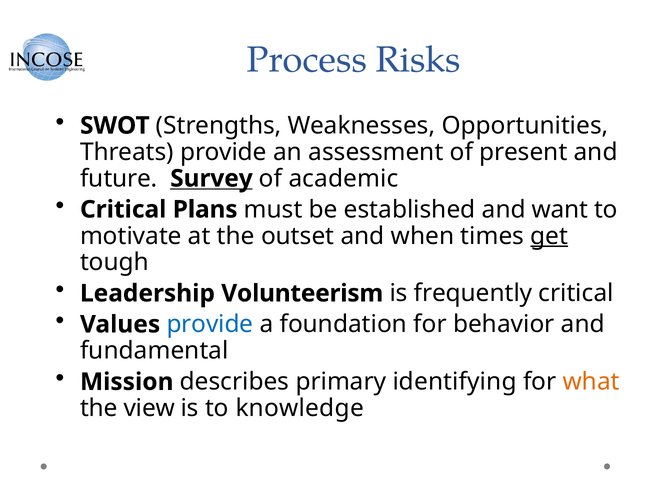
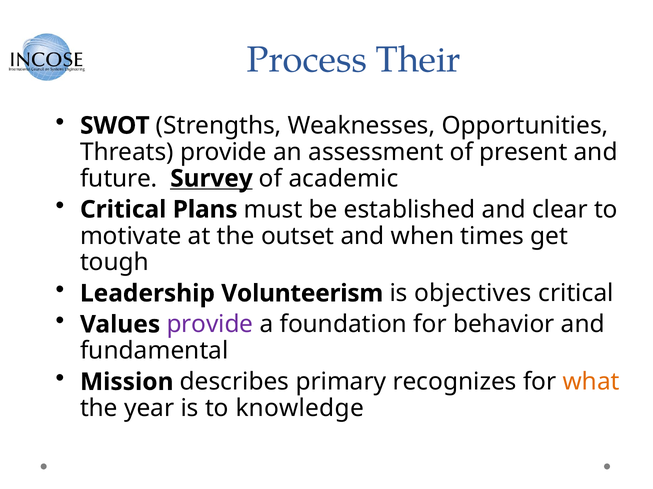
Risks: Risks -> Their
want: want -> clear
get underline: present -> none
frequently: frequently -> objectives
provide at (210, 325) colour: blue -> purple
identifying: identifying -> recognizes
view: view -> year
